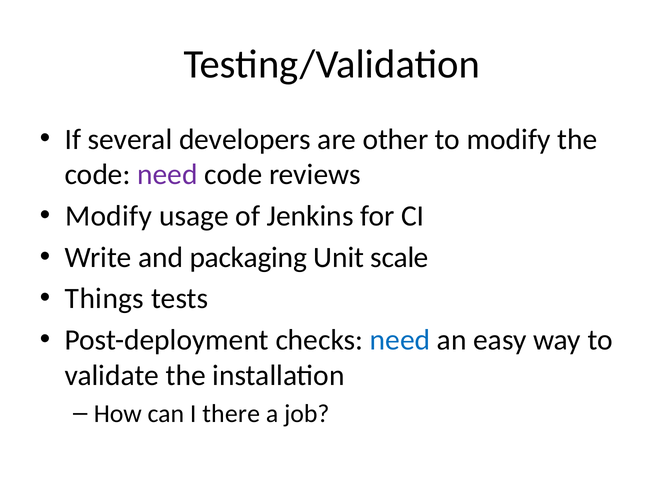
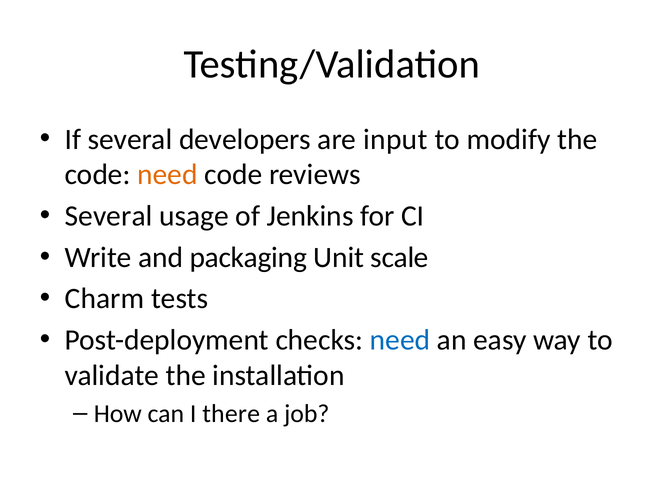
other: other -> input
need at (167, 175) colour: purple -> orange
Modify at (109, 216): Modify -> Several
Things: Things -> Charm
